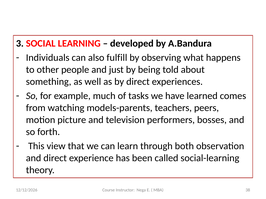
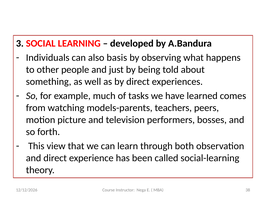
fulfill: fulfill -> basis
